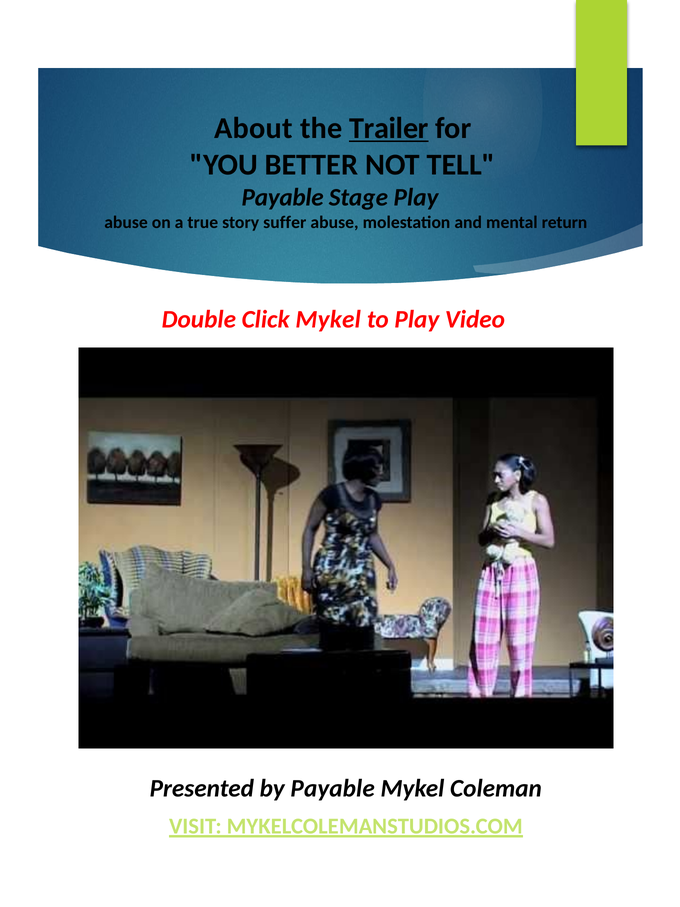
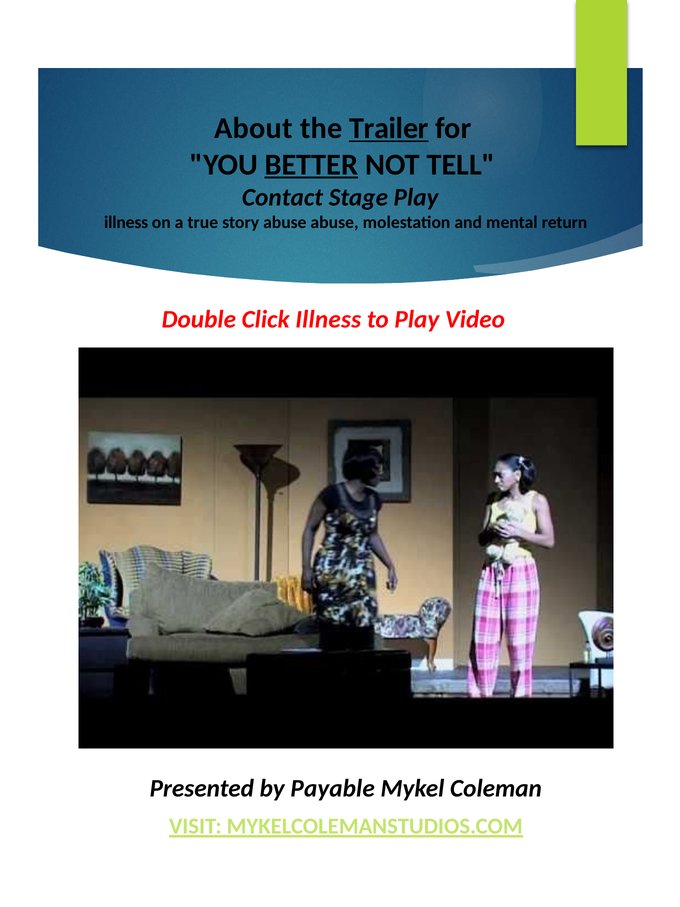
BETTER underline: none -> present
Payable at (283, 197): Payable -> Contact
abuse at (126, 223): abuse -> illness
story suffer: suffer -> abuse
Click Mykel: Mykel -> Illness
